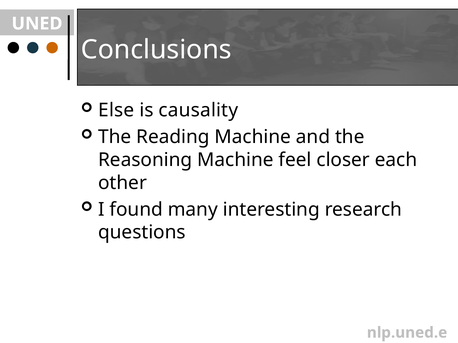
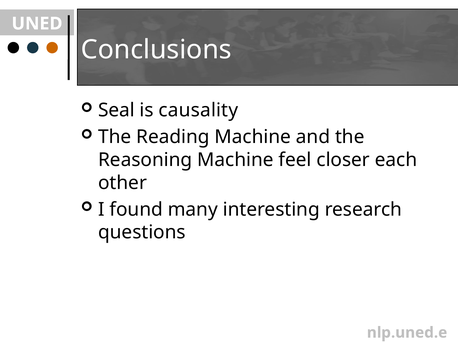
Else: Else -> Seal
